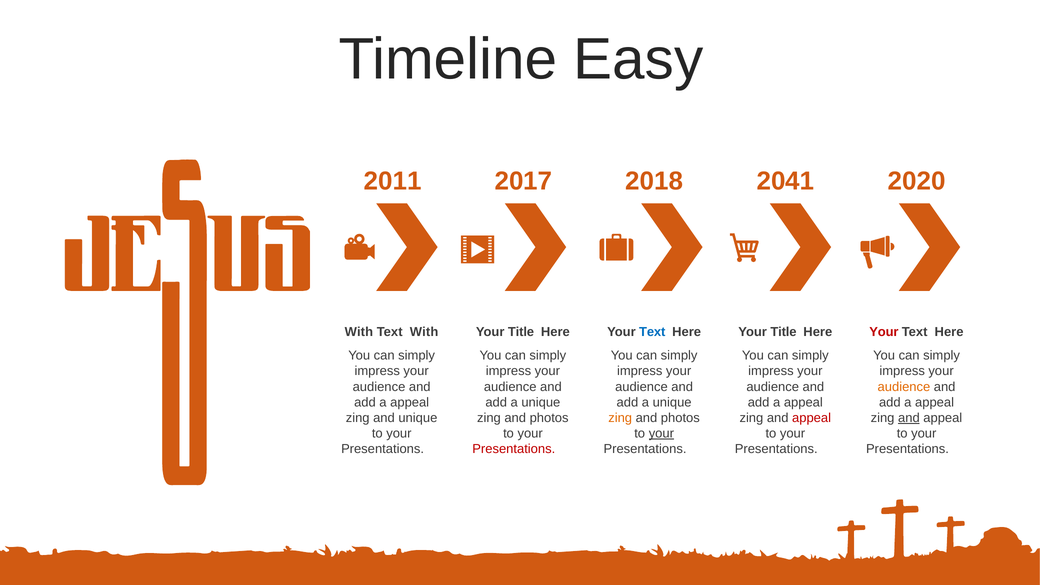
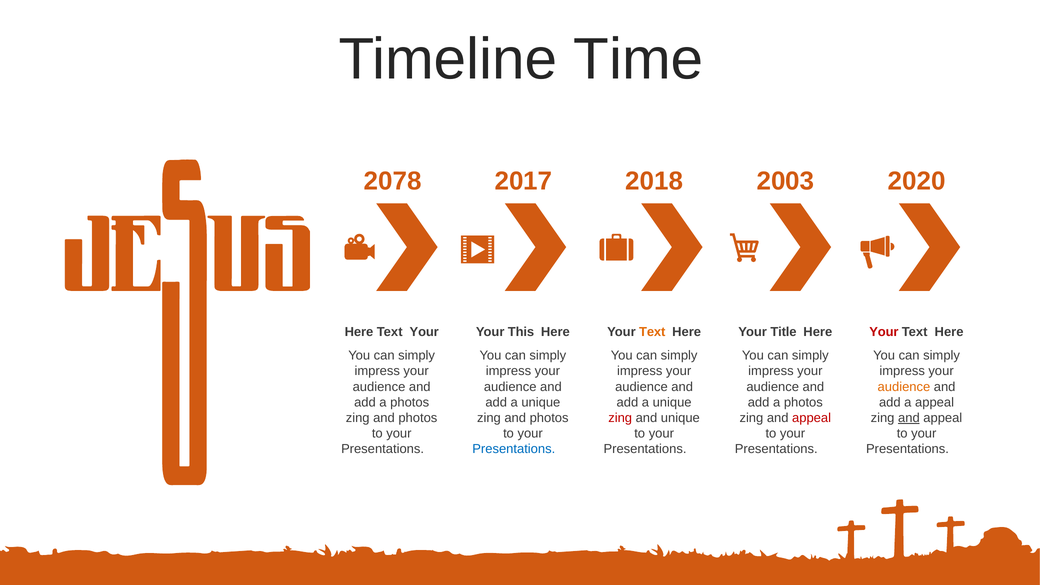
Easy: Easy -> Time
2011: 2011 -> 2078
2041: 2041 -> 2003
With at (359, 332): With -> Here
Text With: With -> Your
Title at (521, 332): Title -> This
Text at (652, 332) colour: blue -> orange
appeal at (410, 402): appeal -> photos
appeal at (803, 402): appeal -> photos
unique at (418, 418): unique -> photos
zing at (620, 418) colour: orange -> red
photos at (680, 418): photos -> unique
your at (661, 434) underline: present -> none
Presentations at (514, 449) colour: red -> blue
